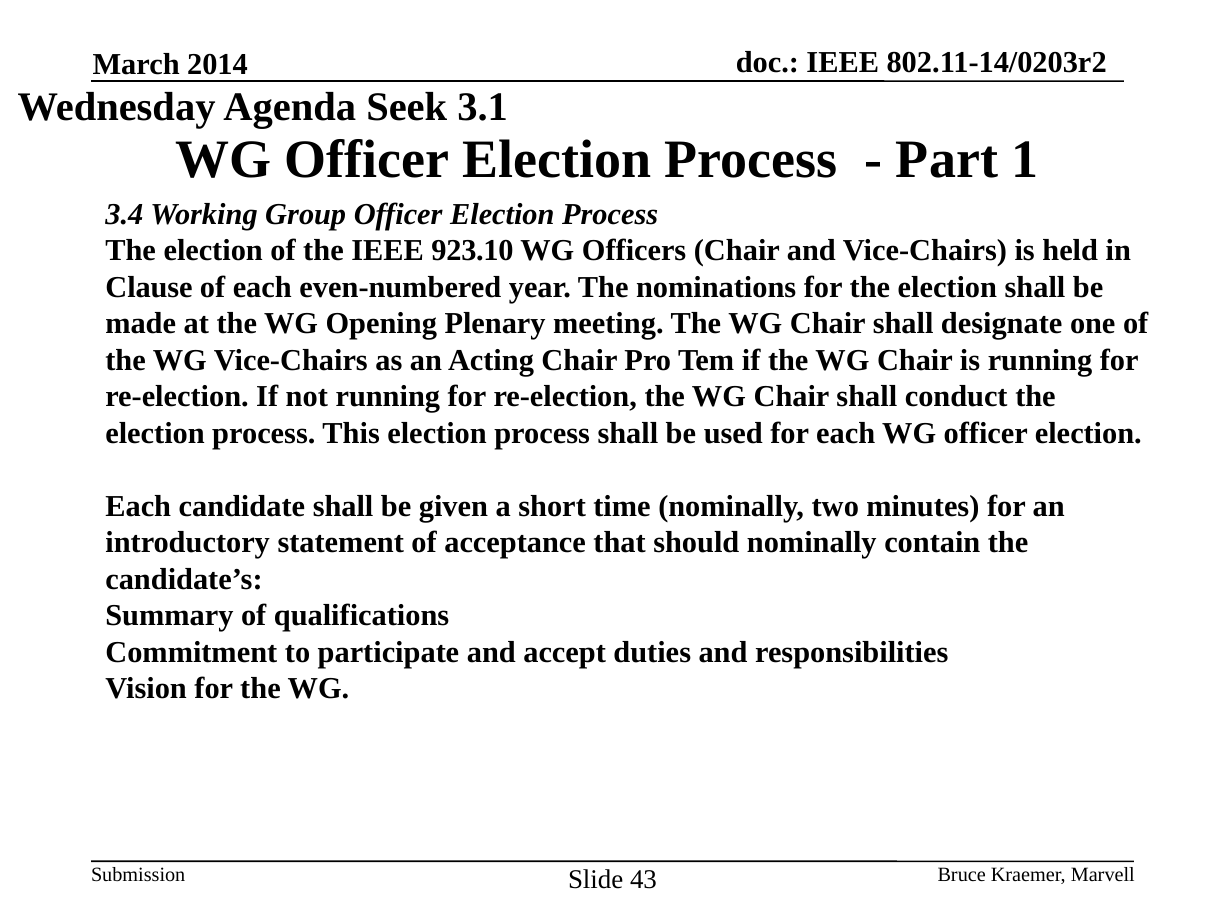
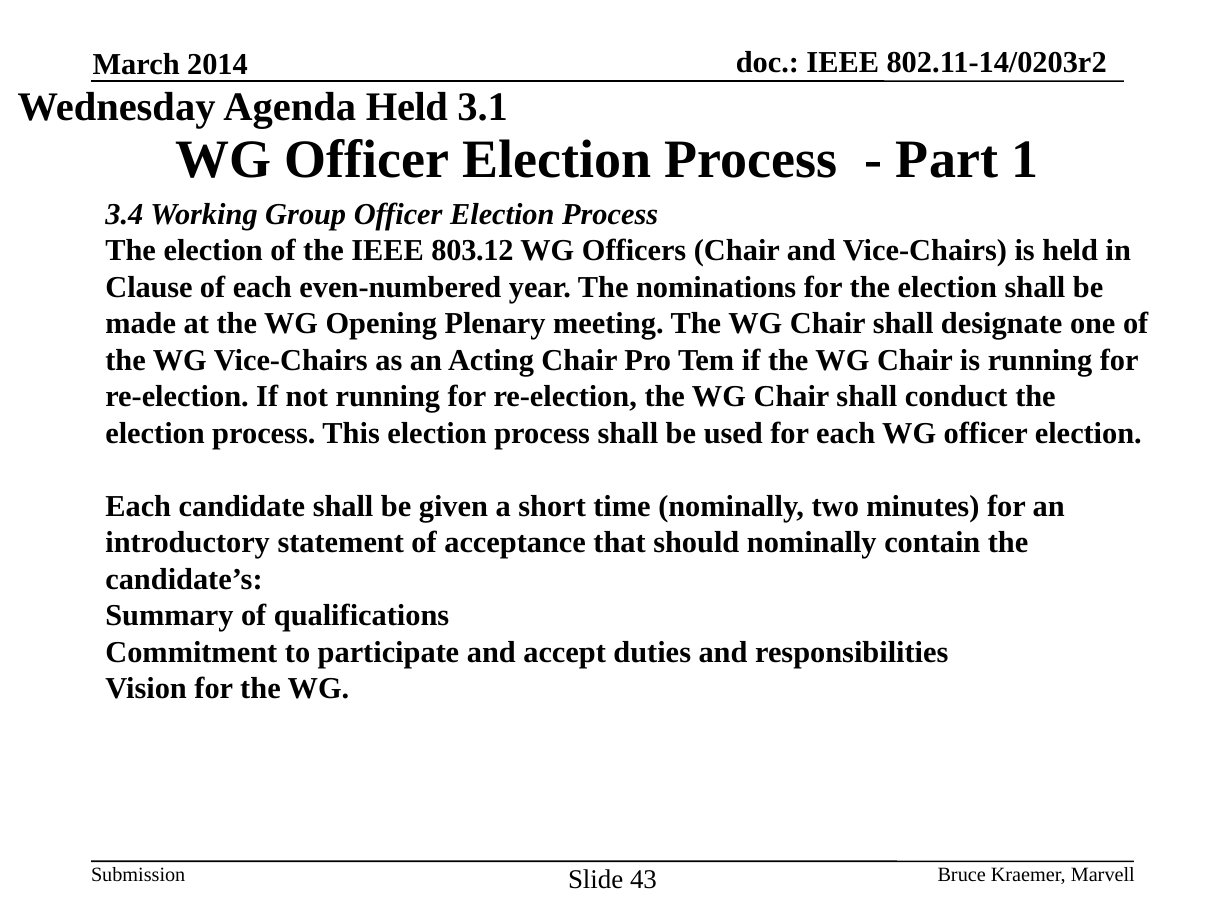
Agenda Seek: Seek -> Held
923.10: 923.10 -> 803.12
